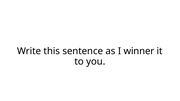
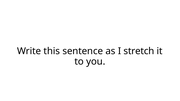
winner: winner -> stretch
